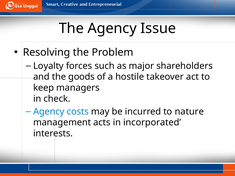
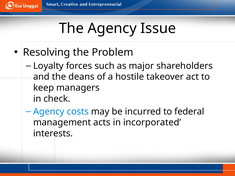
goods: goods -> deans
nature: nature -> federal
